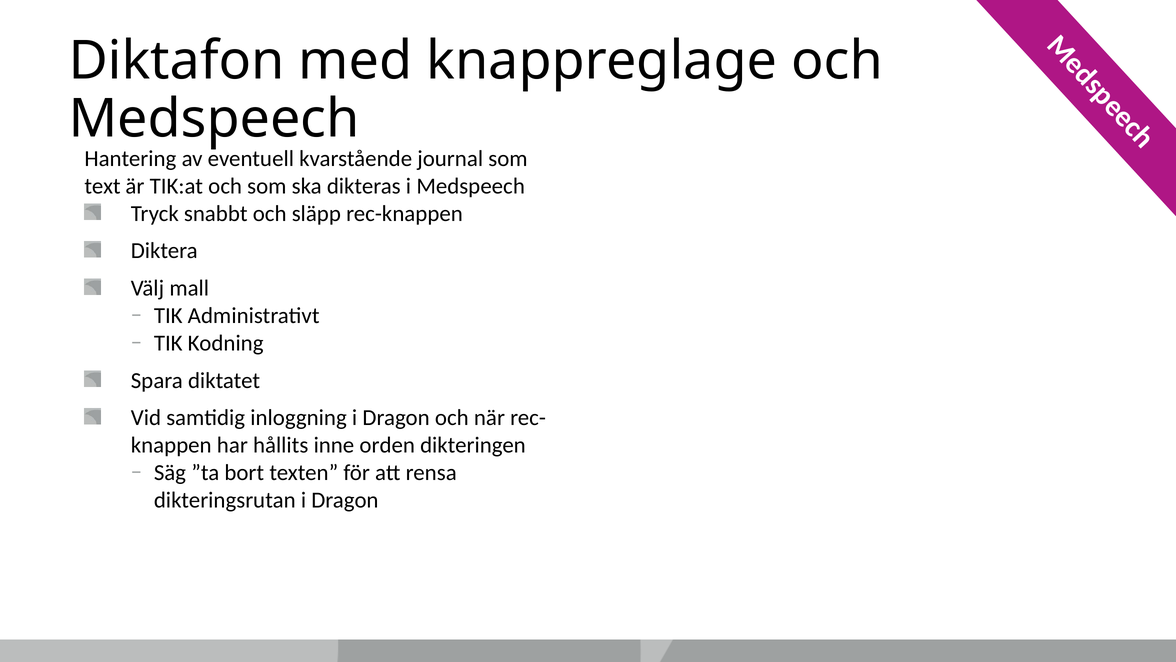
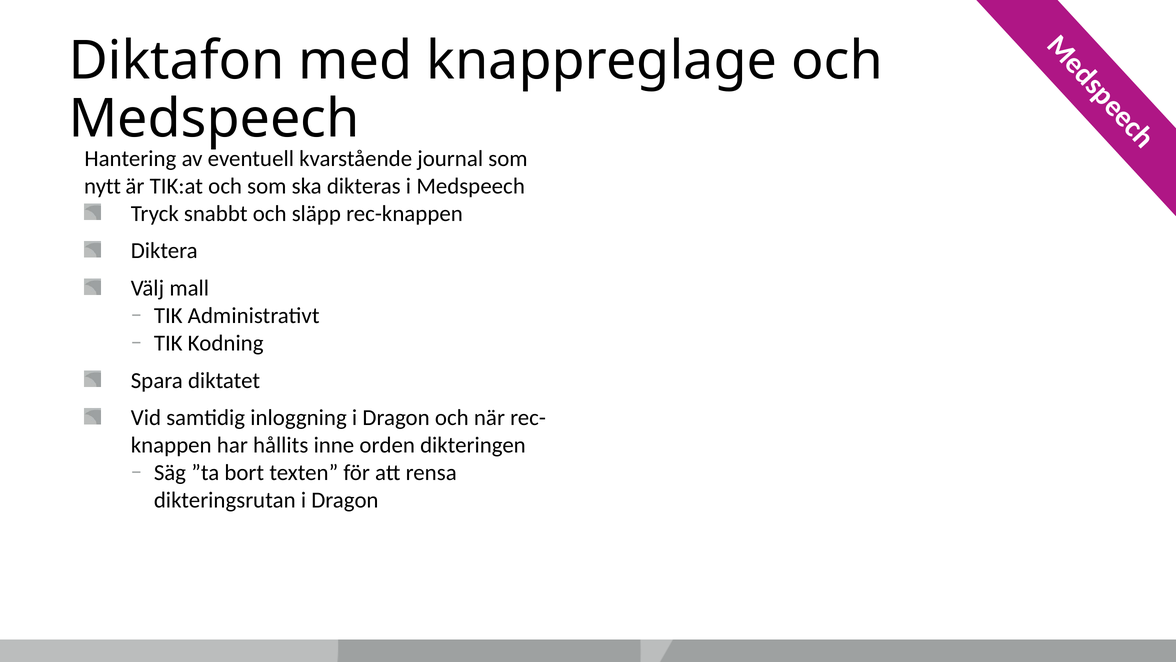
text: text -> nytt
